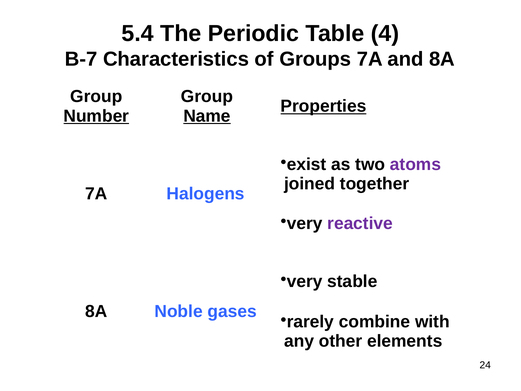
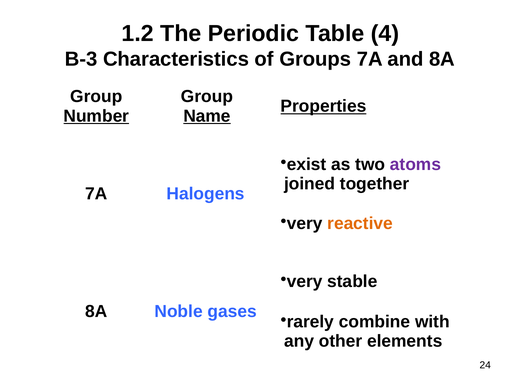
5.4: 5.4 -> 1.2
B-7: B-7 -> B-3
reactive colour: purple -> orange
